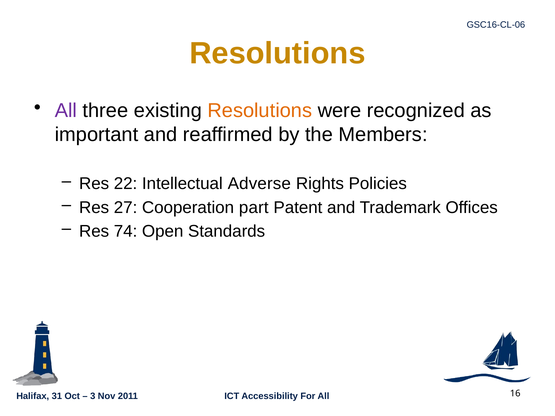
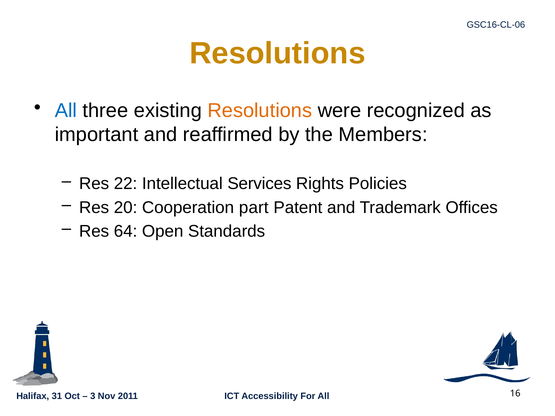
All at (66, 111) colour: purple -> blue
Adverse: Adverse -> Services
27: 27 -> 20
74: 74 -> 64
